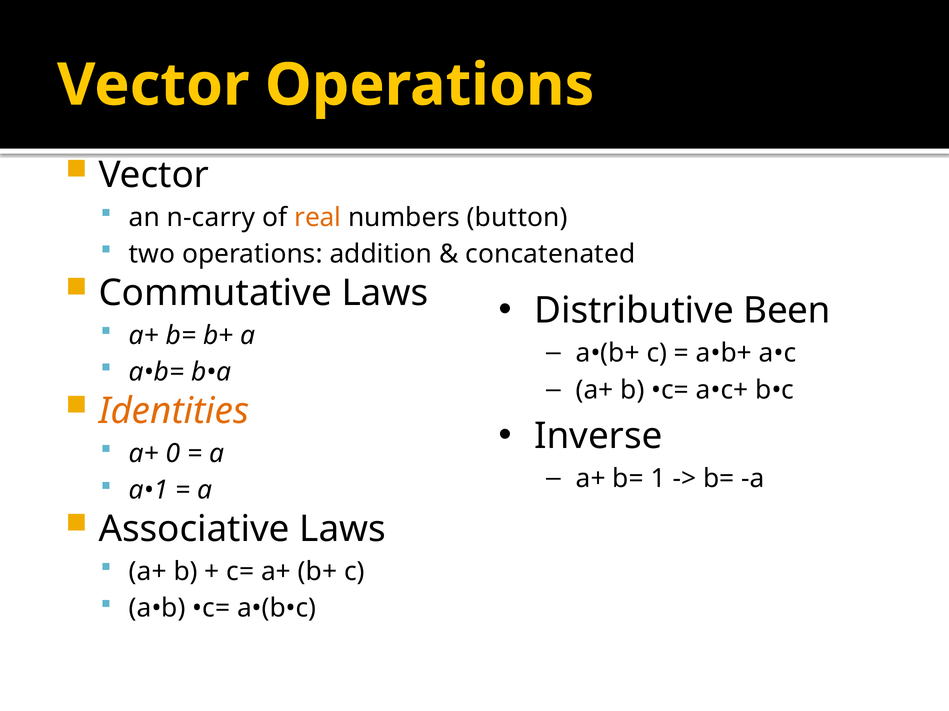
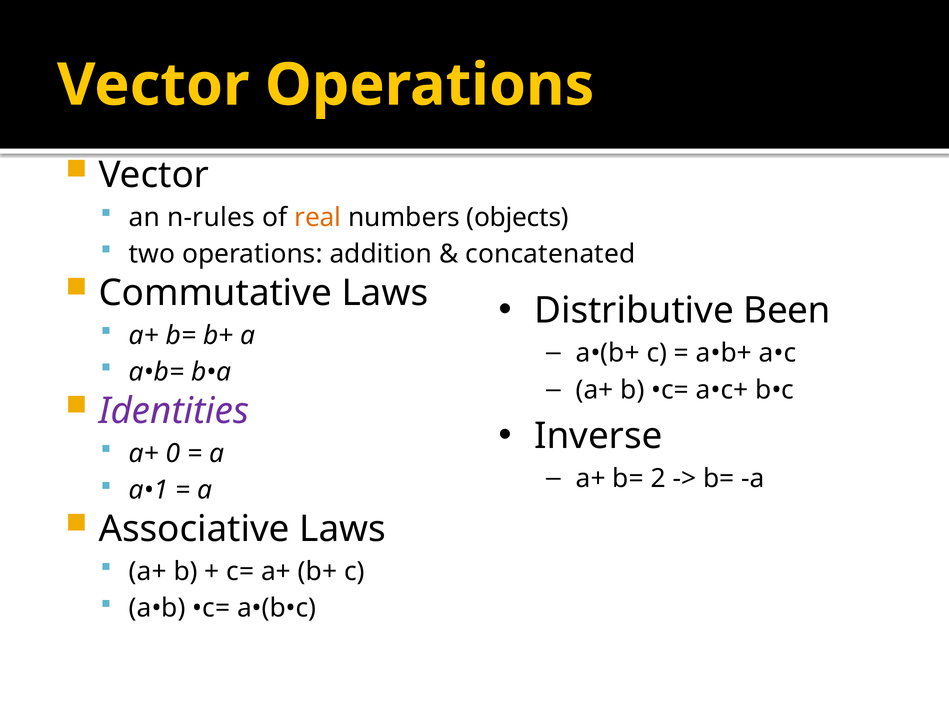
n-carry: n-carry -> n-rules
button: button -> objects
Identities colour: orange -> purple
1: 1 -> 2
